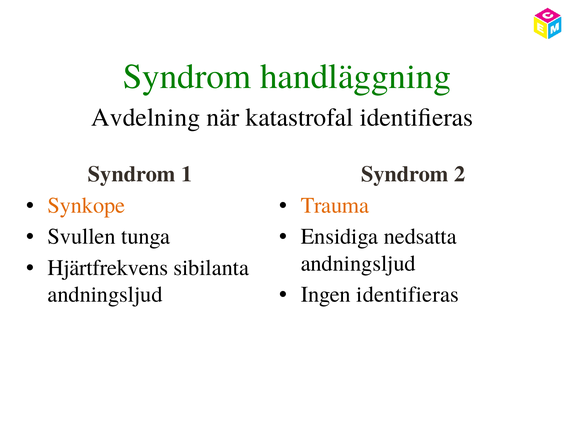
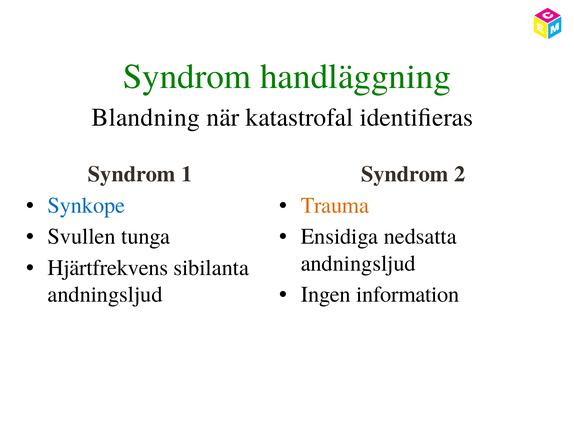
Avdelning: Avdelning -> Blandning
Synkope colour: orange -> blue
Ingen identifieras: identifieras -> information
